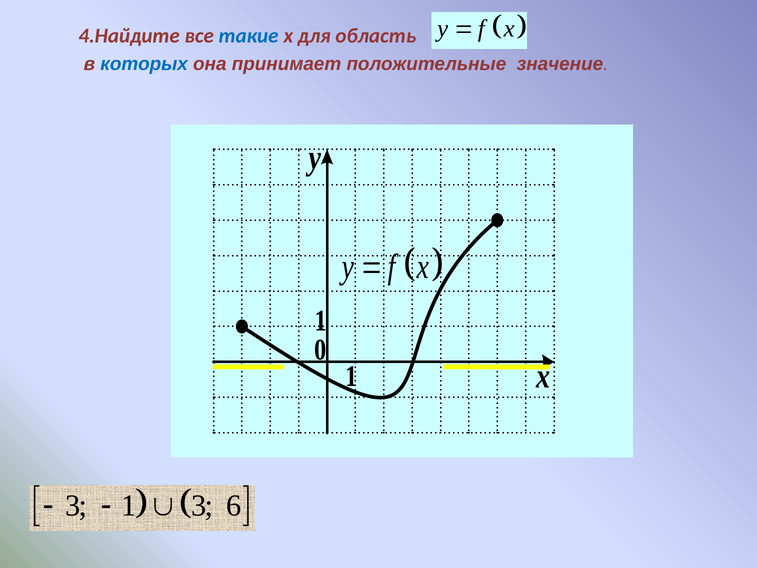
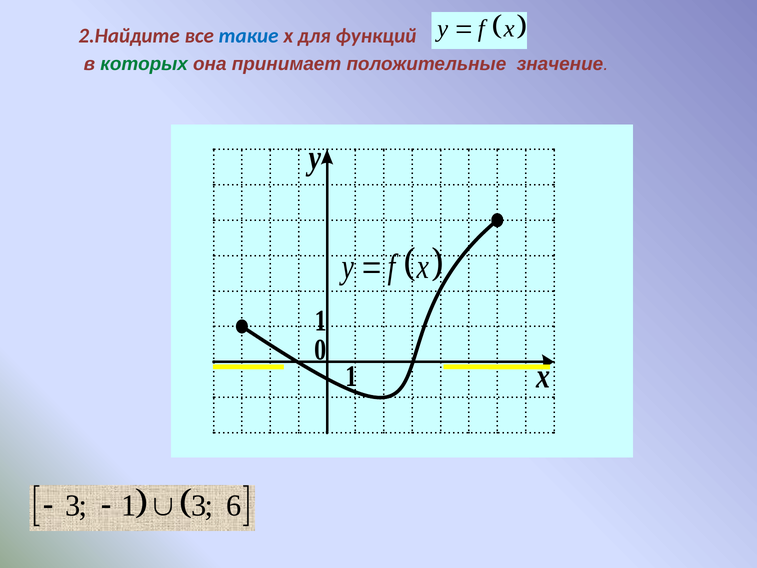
4.Найдите: 4.Найдите -> 2.Найдите
область: область -> функций
которых colour: blue -> green
